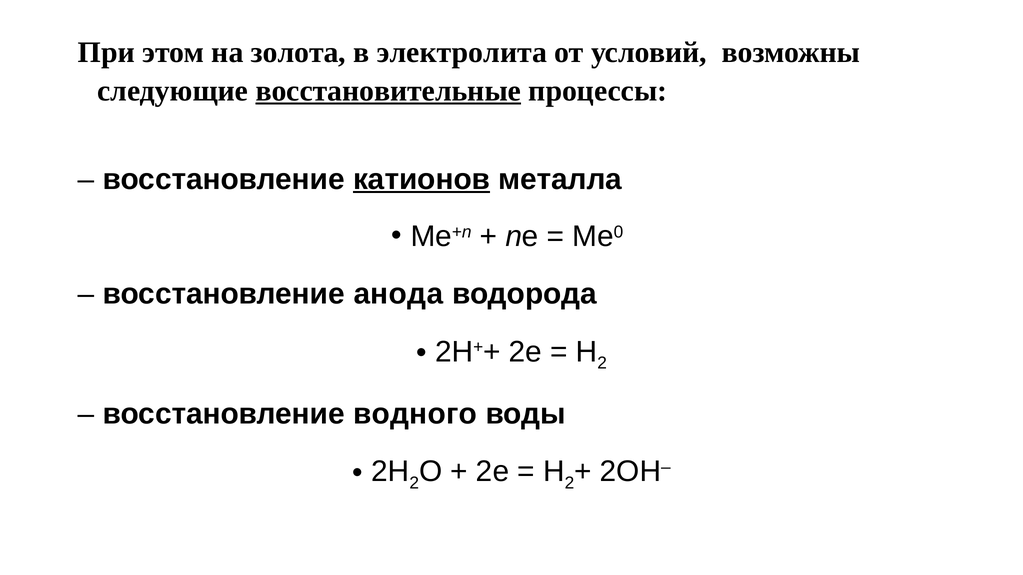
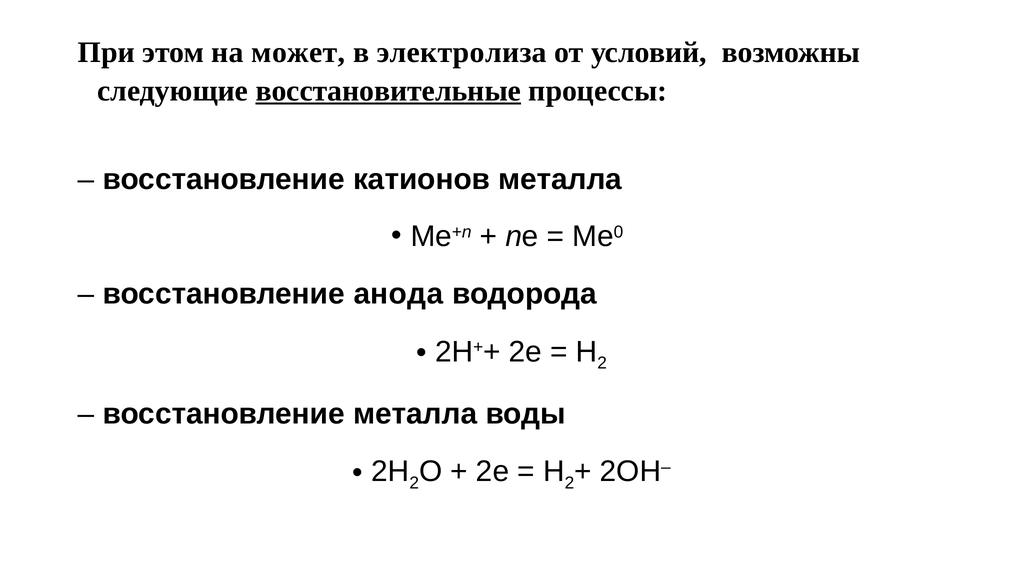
золота: золота -> может
электролита: электролита -> электролиза
катионов underline: present -> none
восстановление водного: водного -> металла
